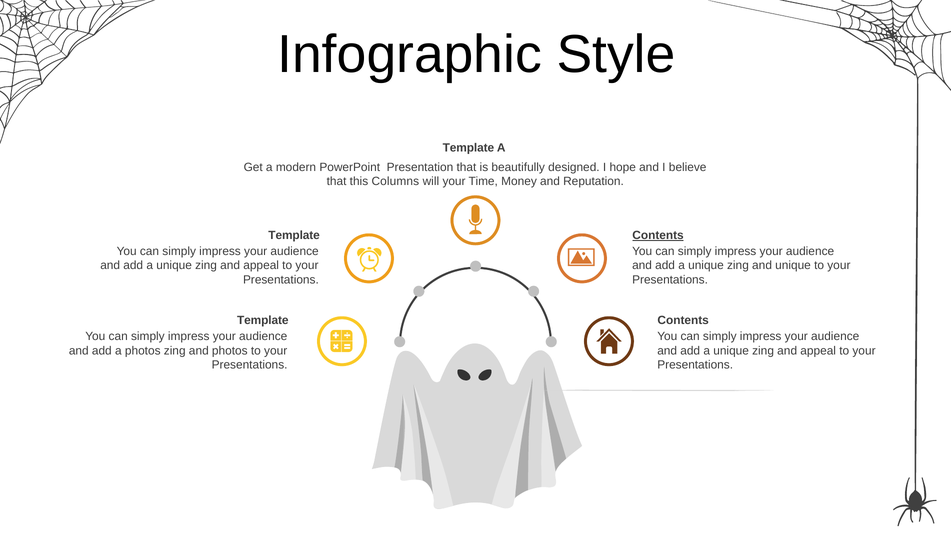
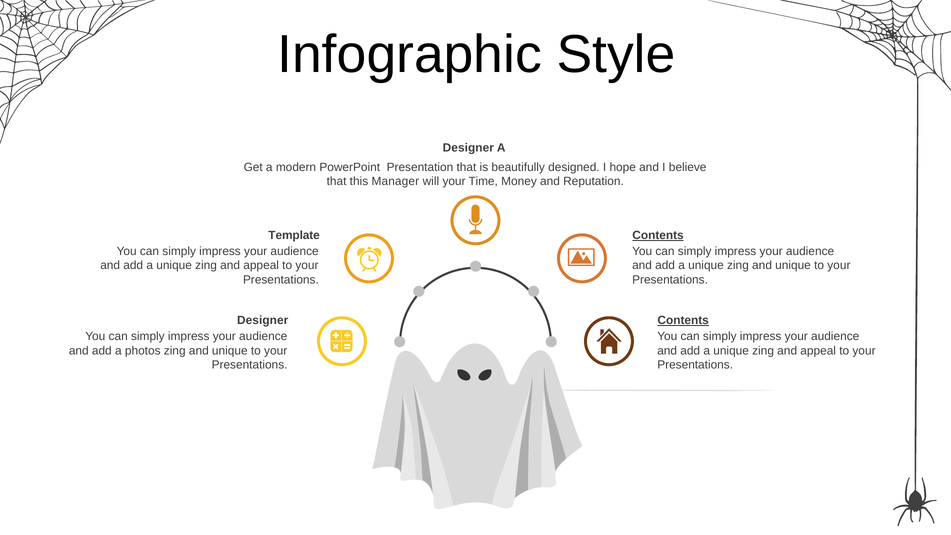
Template at (468, 148): Template -> Designer
Columns: Columns -> Manager
Template at (263, 320): Template -> Designer
Contents at (683, 320) underline: none -> present
photos at (230, 351): photos -> unique
